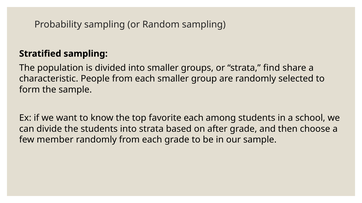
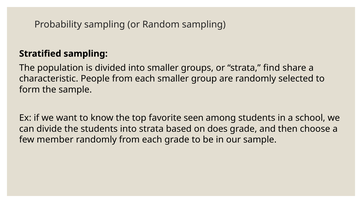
favorite each: each -> seen
after: after -> does
